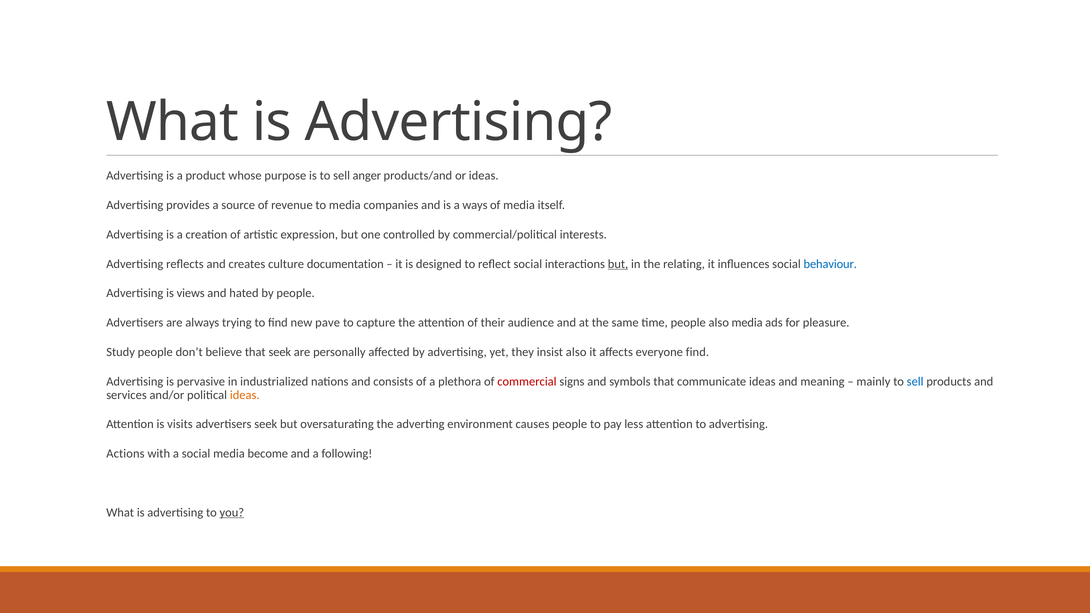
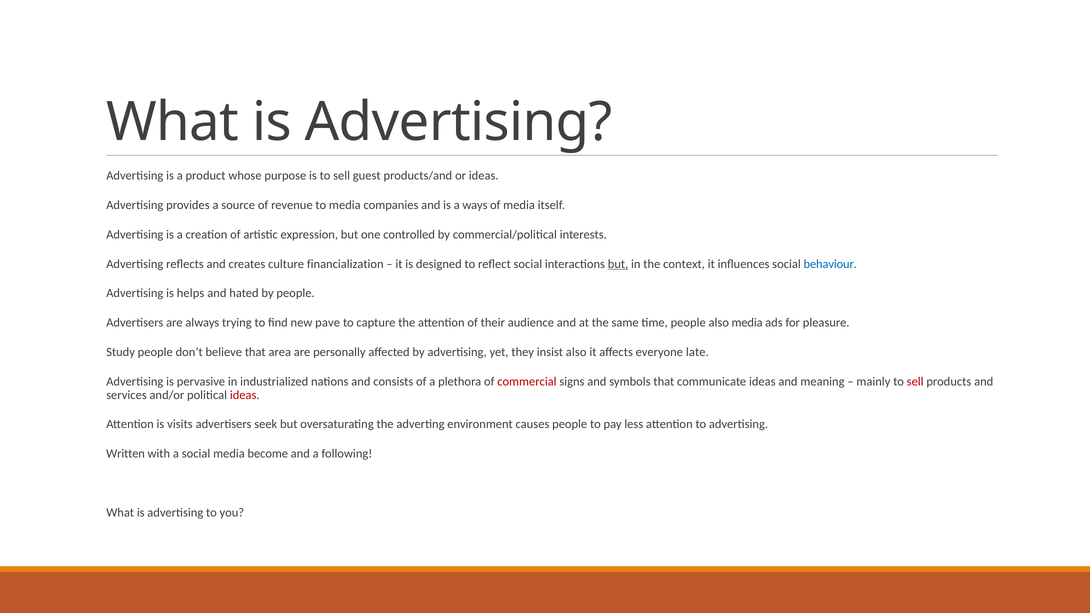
anger: anger -> guest
documentation: documentation -> financialization
relating: relating -> context
views: views -> helps
that seek: seek -> area
everyone find: find -> late
sell at (915, 381) colour: blue -> red
ideas at (245, 395) colour: orange -> red
Actions: Actions -> Written
you underline: present -> none
